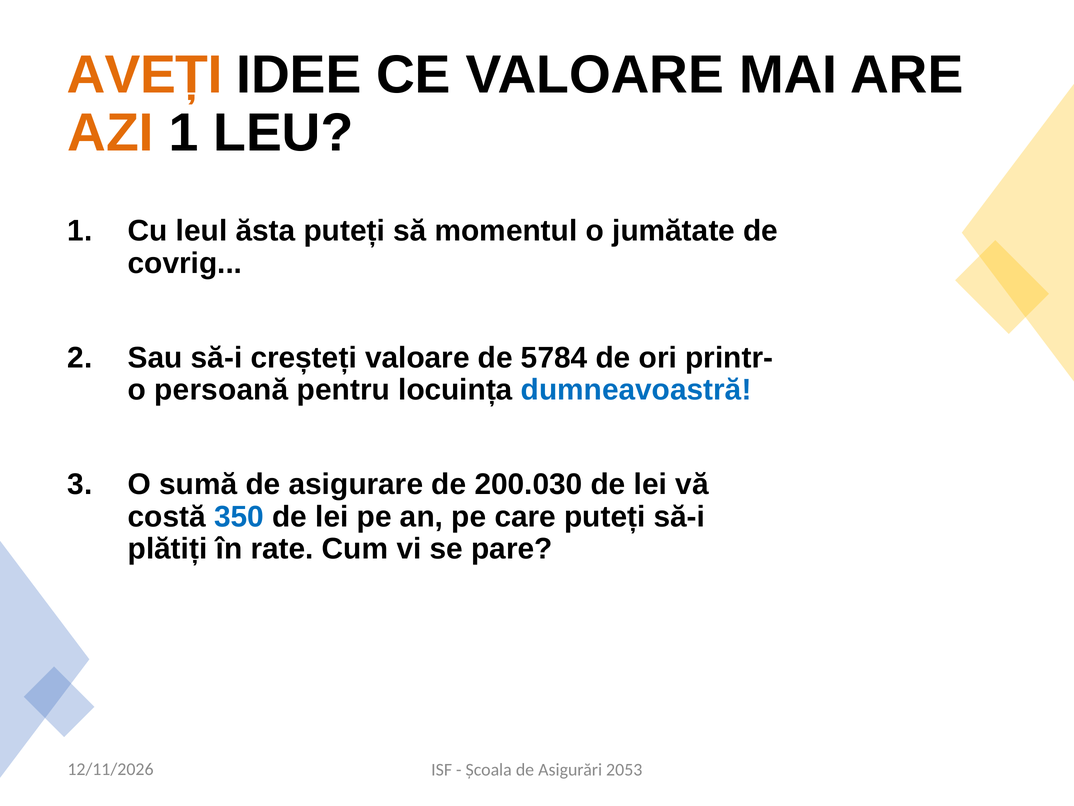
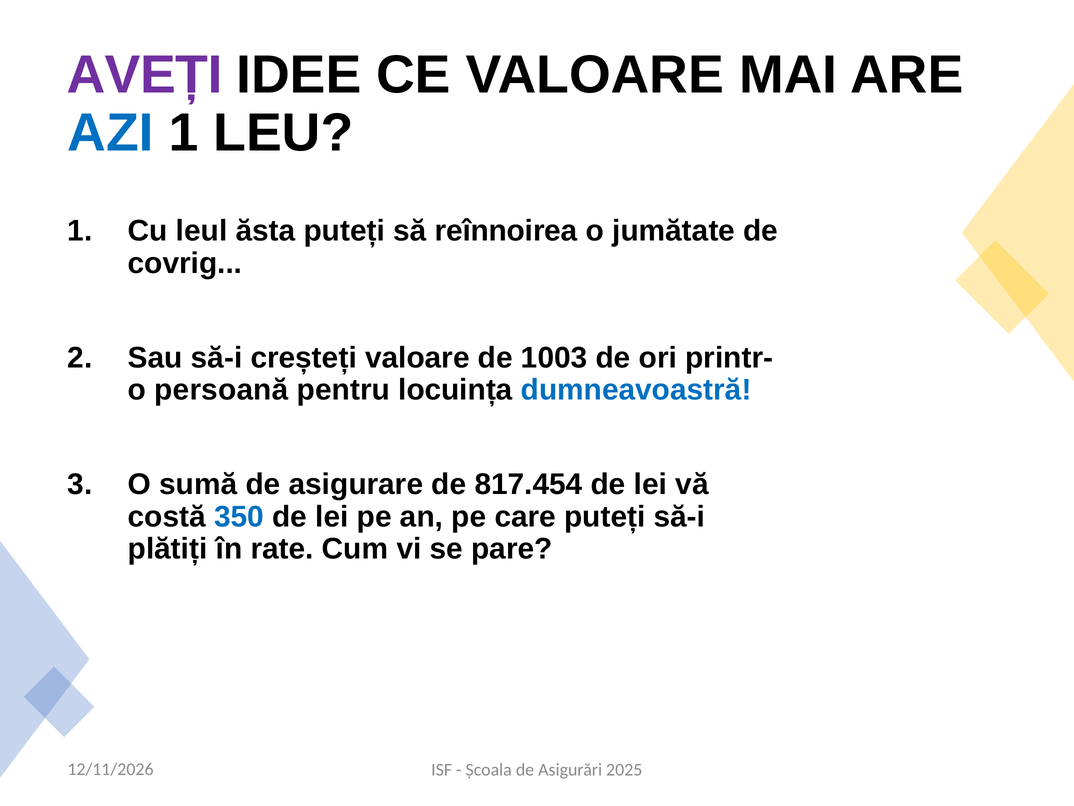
AVEȚI colour: orange -> purple
AZI colour: orange -> blue
momentul: momentul -> reînnoirea
5784: 5784 -> 1003
200.030: 200.030 -> 817.454
2053: 2053 -> 2025
